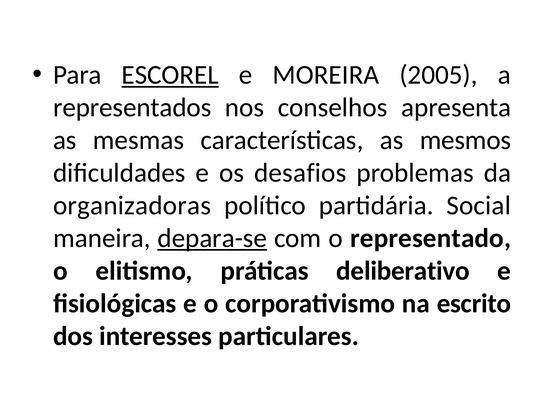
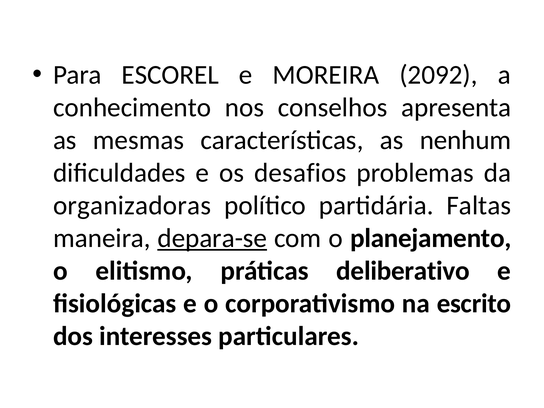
ESCOREL underline: present -> none
2005: 2005 -> 2092
representados: representados -> conhecimento
mesmos: mesmos -> nenhum
Social: Social -> Faltas
representado: representado -> planejamento
